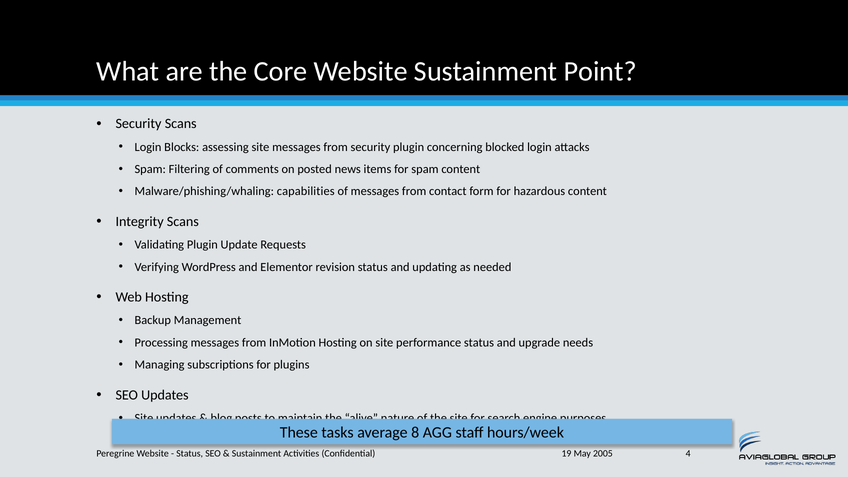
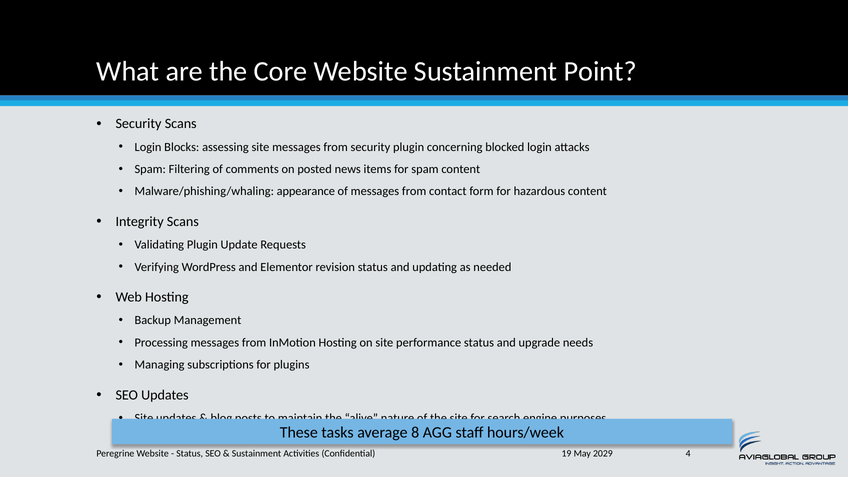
capabilities: capabilities -> appearance
2005: 2005 -> 2029
